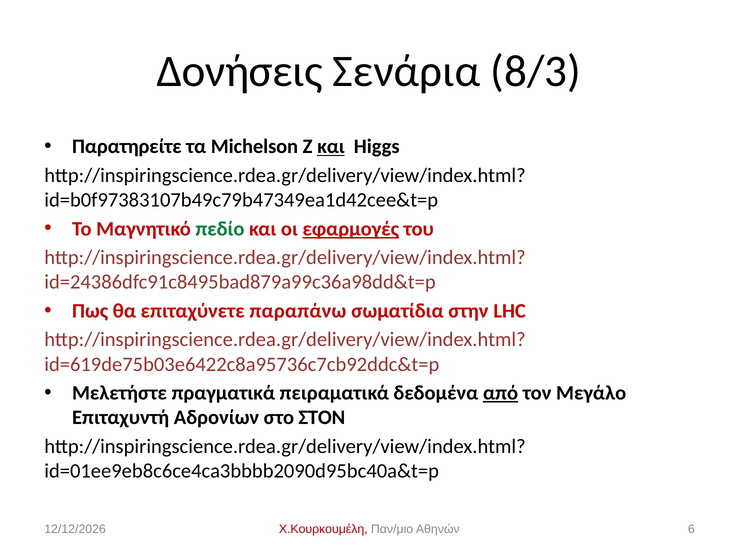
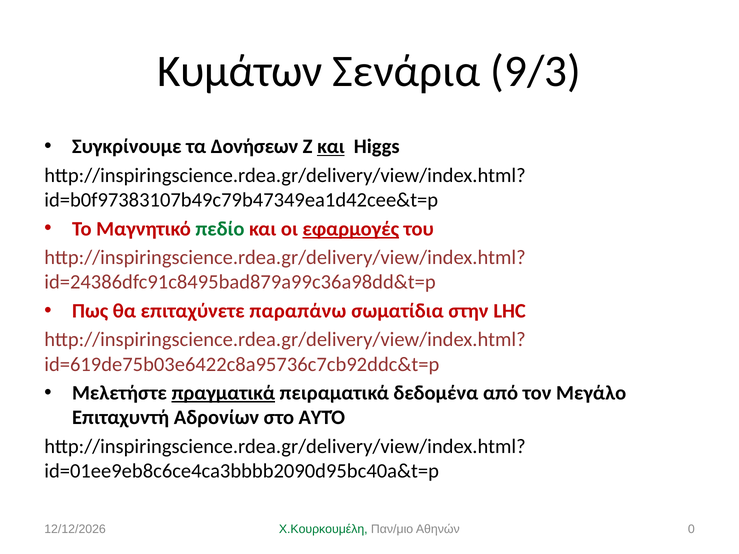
Δονήσεις: Δονήσεις -> Κυμάτων
8/3: 8/3 -> 9/3
Παρατηρείτε: Παρατηρείτε -> Συγκρίνουμε
Michelson: Michelson -> Δονήσεων
πραγματικά underline: none -> present
από underline: present -> none
ΣΤΟΝ: ΣΤΟΝ -> ΑΥΤΌ
Χ.Κουρκουμέλη colour: red -> green
6: 6 -> 0
